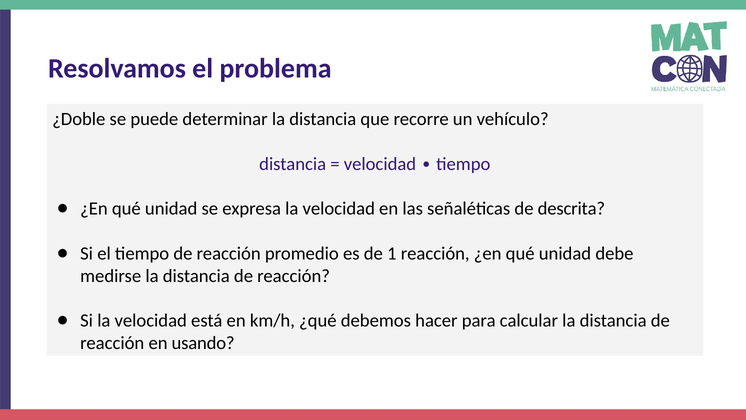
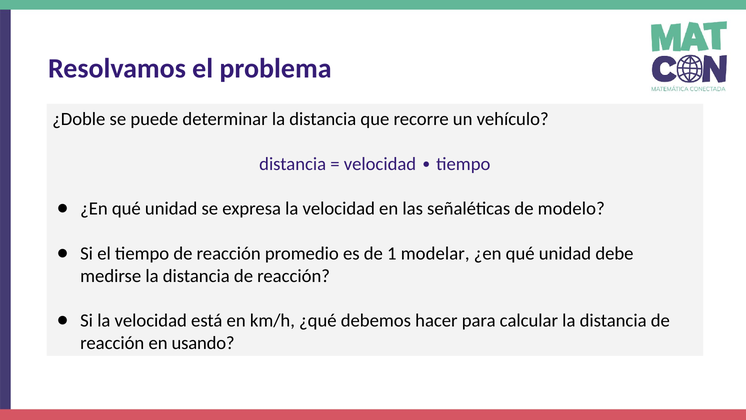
descrita: descrita -> modelo
1 reacción: reacción -> modelar
